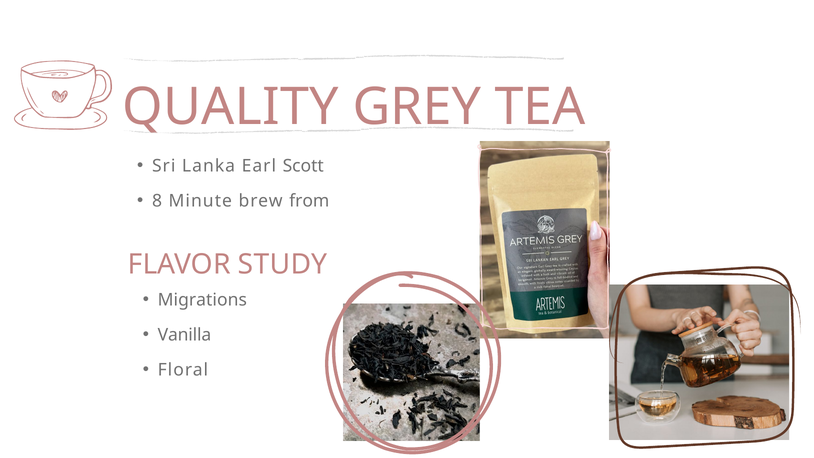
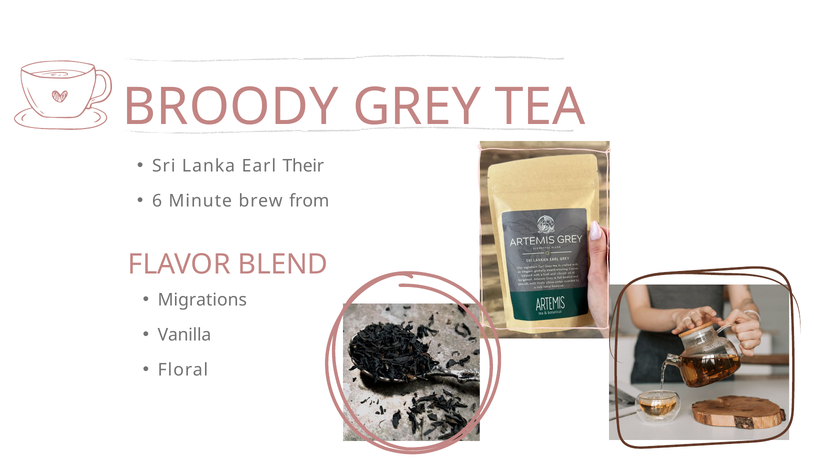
QUALITY: QUALITY -> BROODY
Scott: Scott -> Their
8: 8 -> 6
STUDY: STUDY -> BLEND
